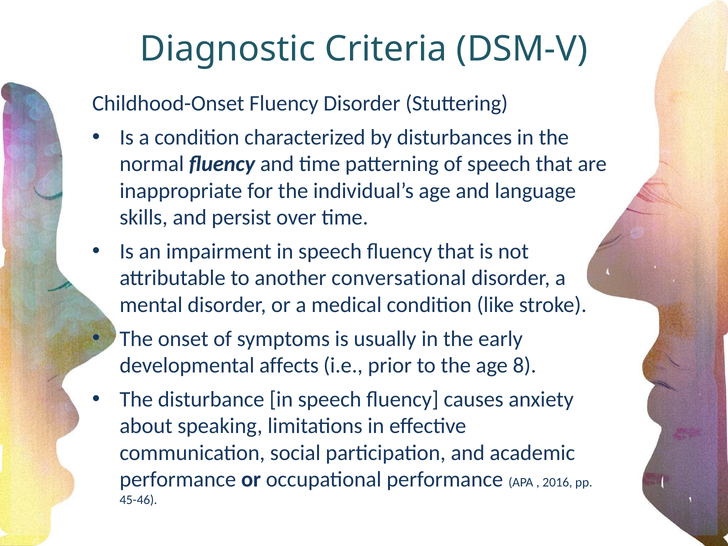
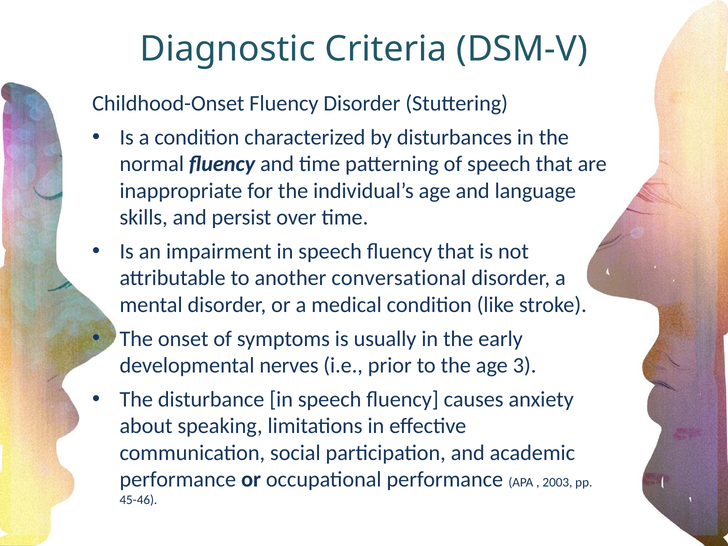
affects: affects -> nerves
8: 8 -> 3
2016: 2016 -> 2003
